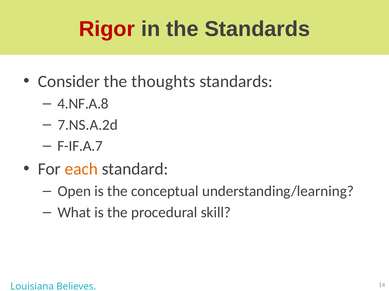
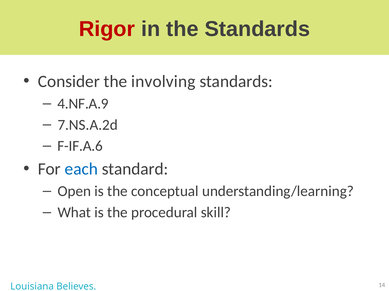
thoughts: thoughts -> involving
4.NF.A.8: 4.NF.A.8 -> 4.NF.A.9
F-IF.A.7: F-IF.A.7 -> F-IF.A.6
each colour: orange -> blue
